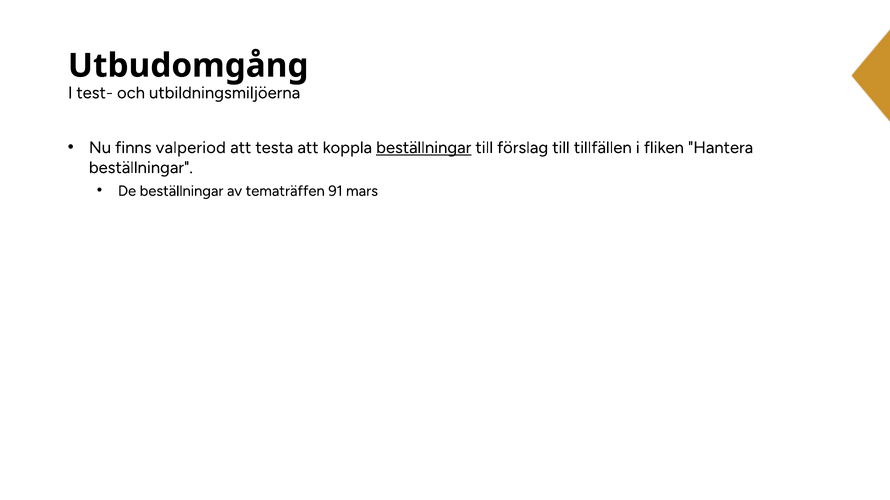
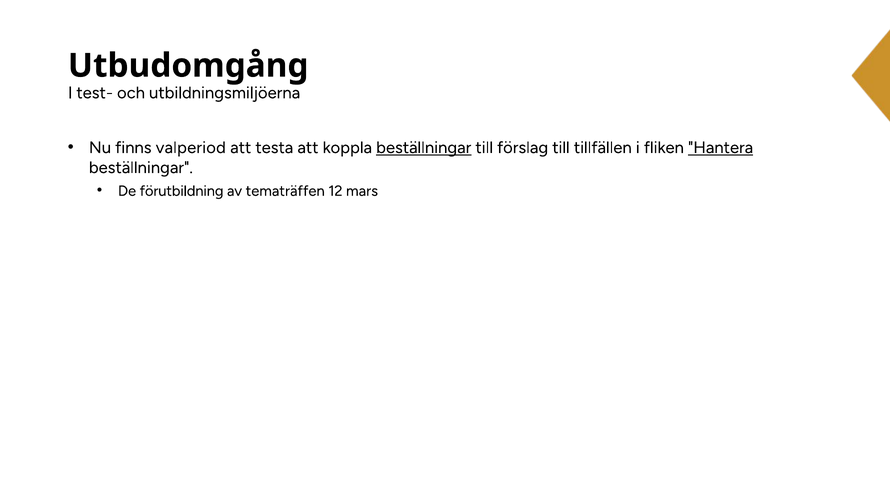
Hantera underline: none -> present
De beställningar: beställningar -> förutbildning
91: 91 -> 12
